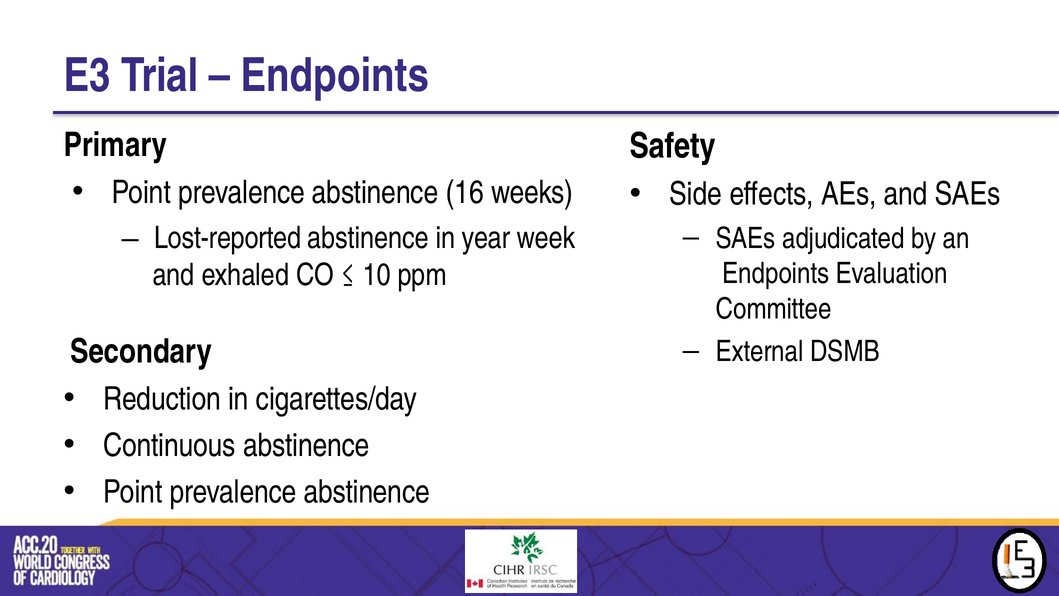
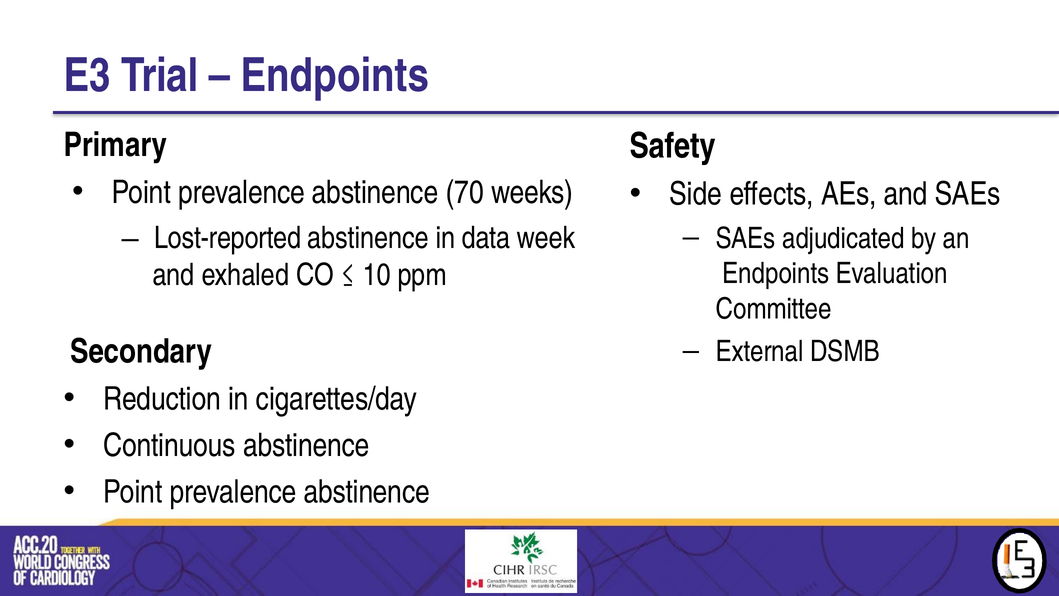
16: 16 -> 70
year: year -> data
